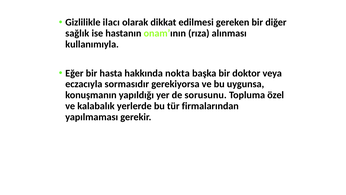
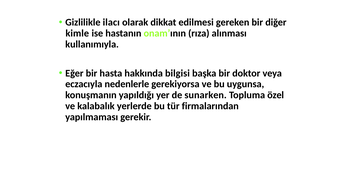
sağlık: sağlık -> kimle
nokta: nokta -> bilgisi
sormasıdır: sormasıdır -> nedenlerle
sorusunu: sorusunu -> sunarken
